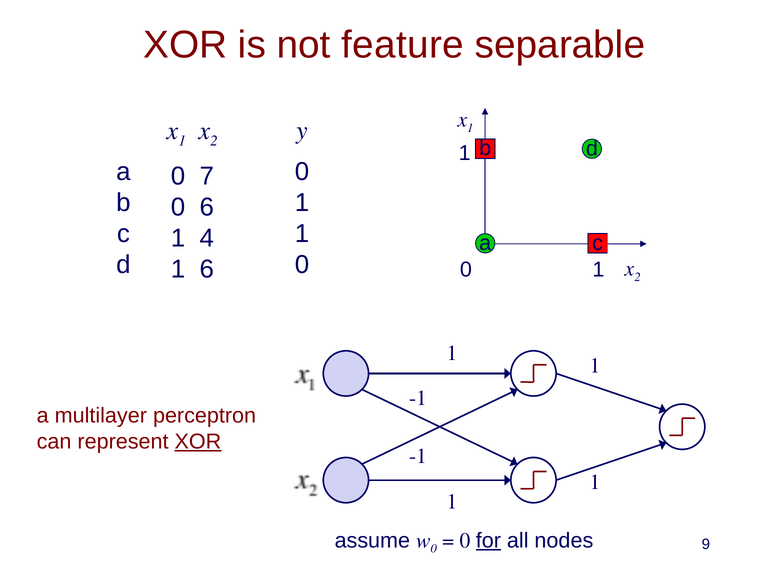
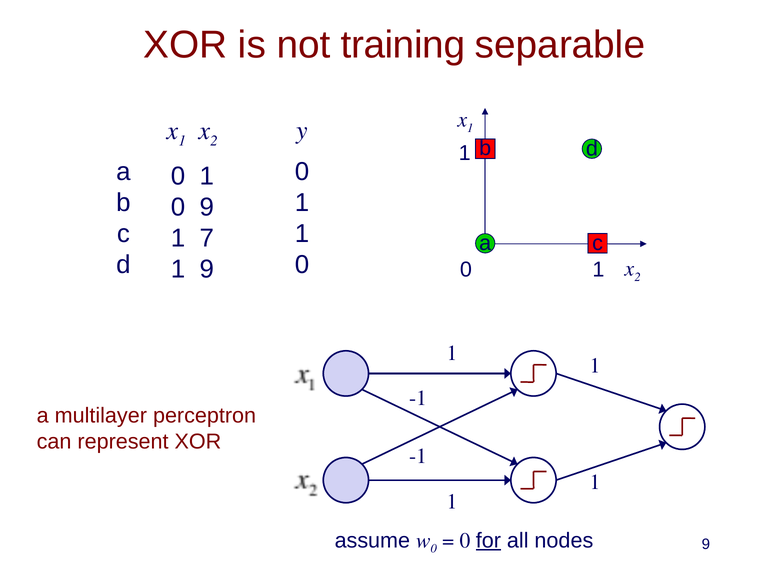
feature: feature -> training
7 at (207, 176): 7 -> 1
0 6: 6 -> 9
4: 4 -> 7
1 6: 6 -> 9
XOR at (198, 442) underline: present -> none
